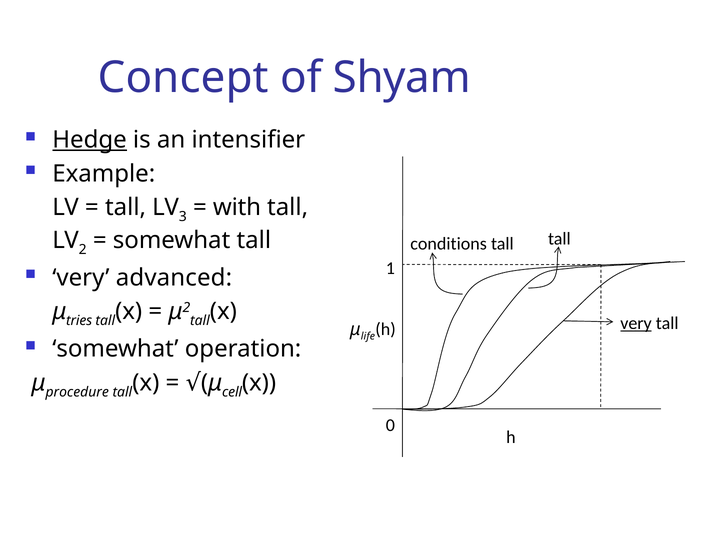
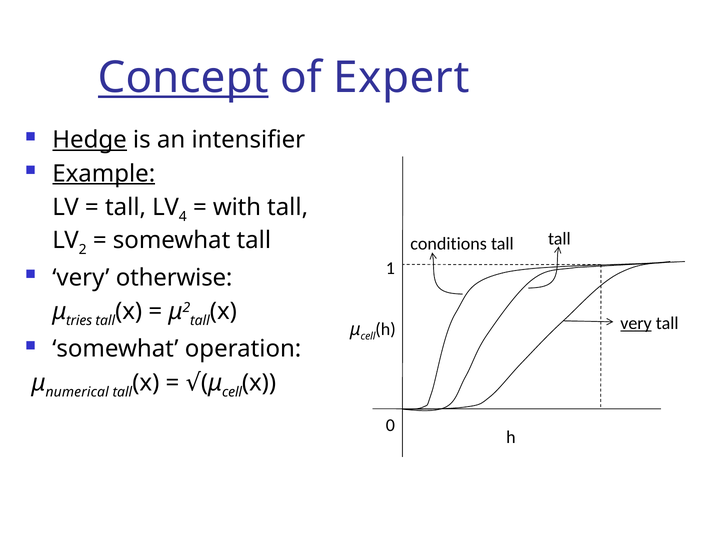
Concept underline: none -> present
Shyam: Shyam -> Expert
Example underline: none -> present
3: 3 -> 4
advanced: advanced -> otherwise
life at (368, 336): life -> cell
procedure: procedure -> numerical
